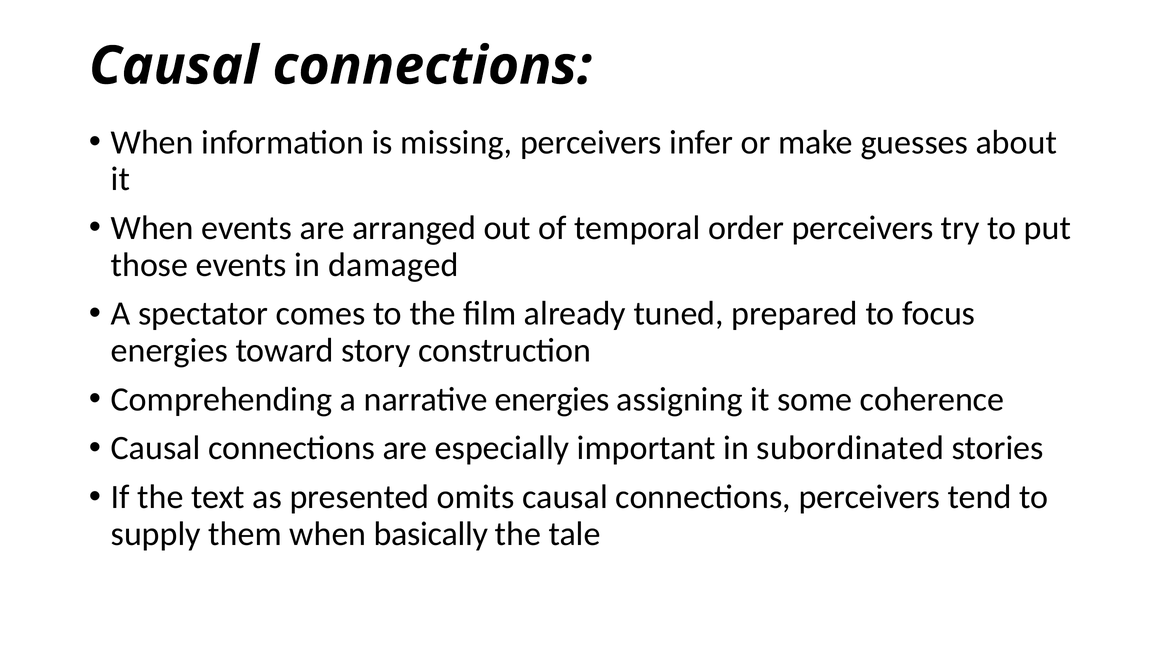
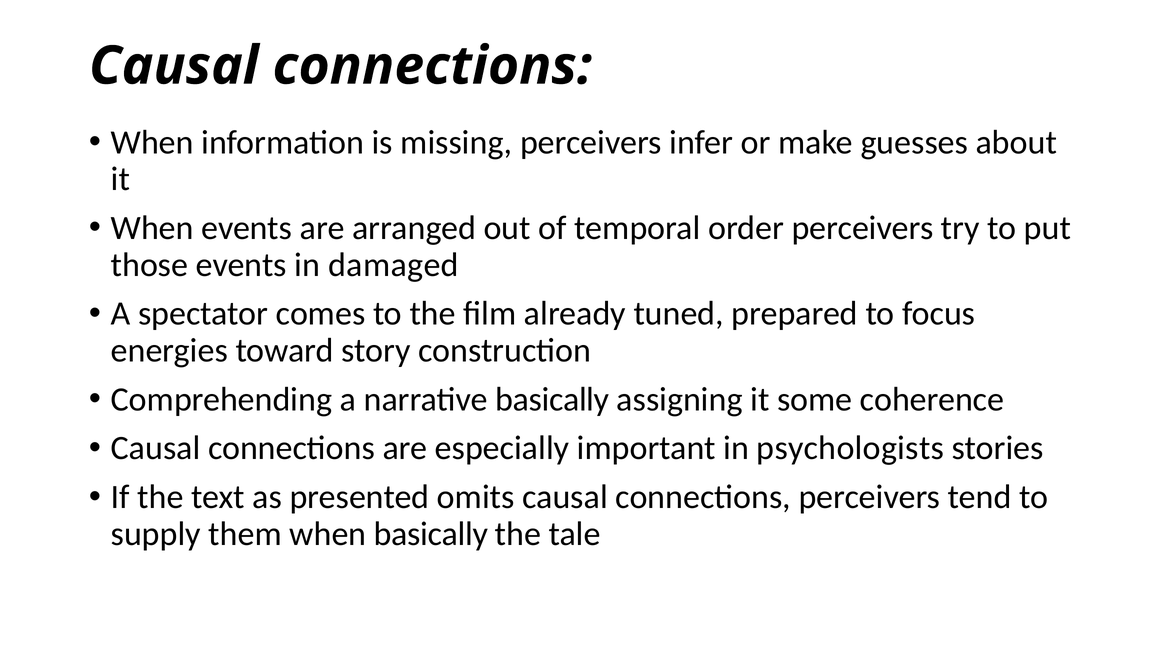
narrative energies: energies -> basically
subordinated: subordinated -> psychologists
